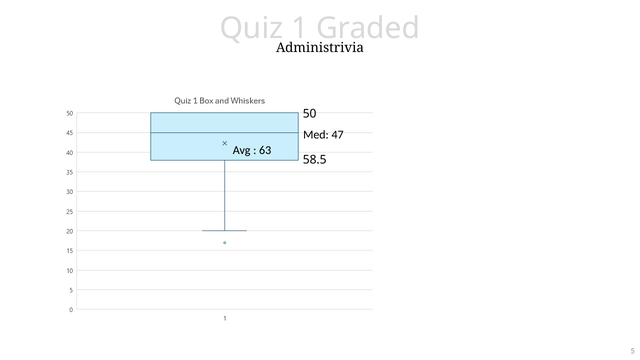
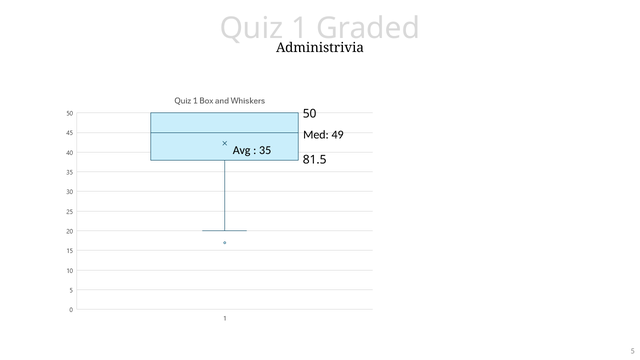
47: 47 -> 49
63: 63 -> 35
58.5: 58.5 -> 81.5
